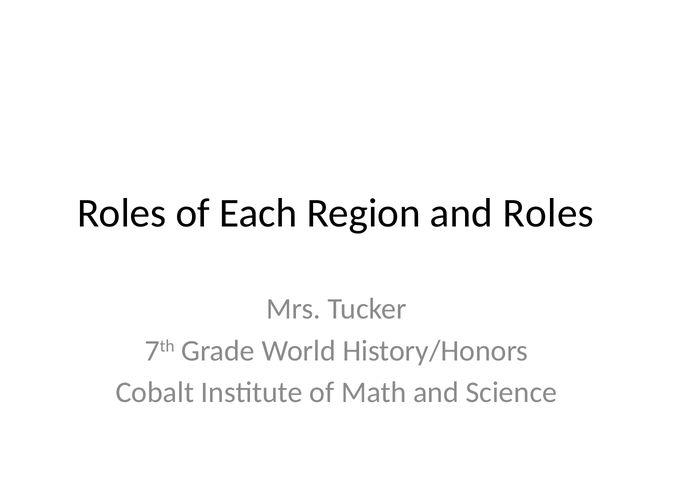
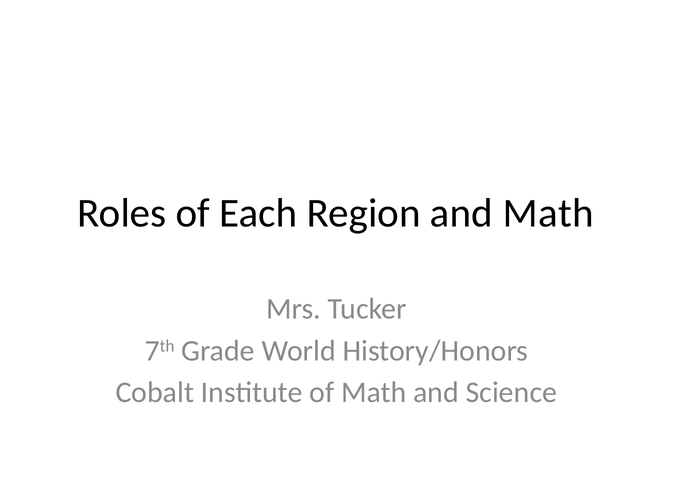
and Roles: Roles -> Math
